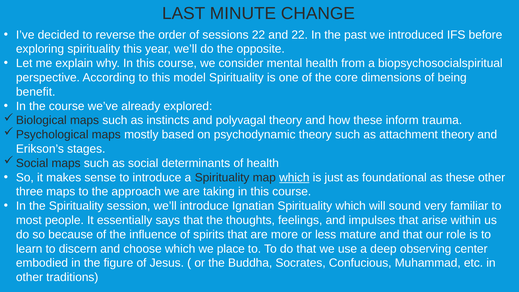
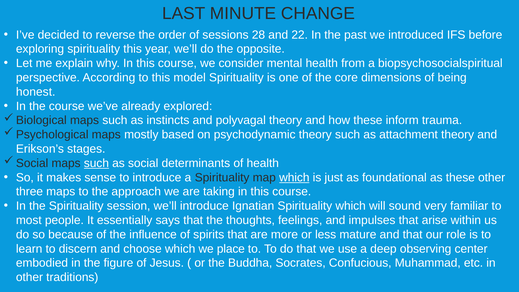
sessions 22: 22 -> 28
benefit: benefit -> honest
such at (96, 163) underline: none -> present
